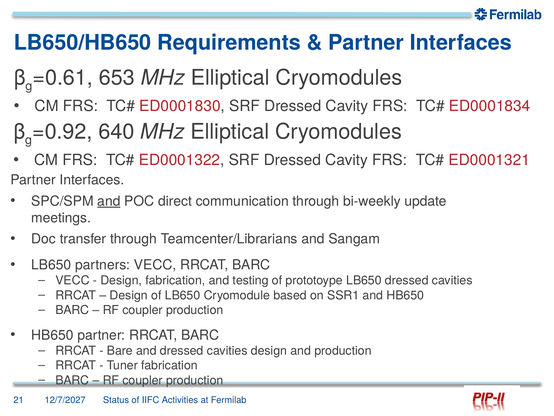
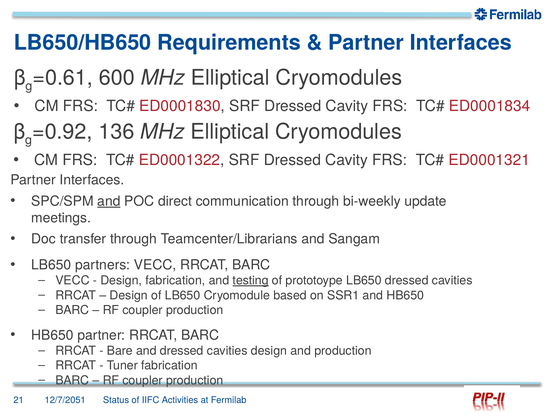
653: 653 -> 600
640: 640 -> 136
testing underline: none -> present
12/7/2027: 12/7/2027 -> 12/7/2051
